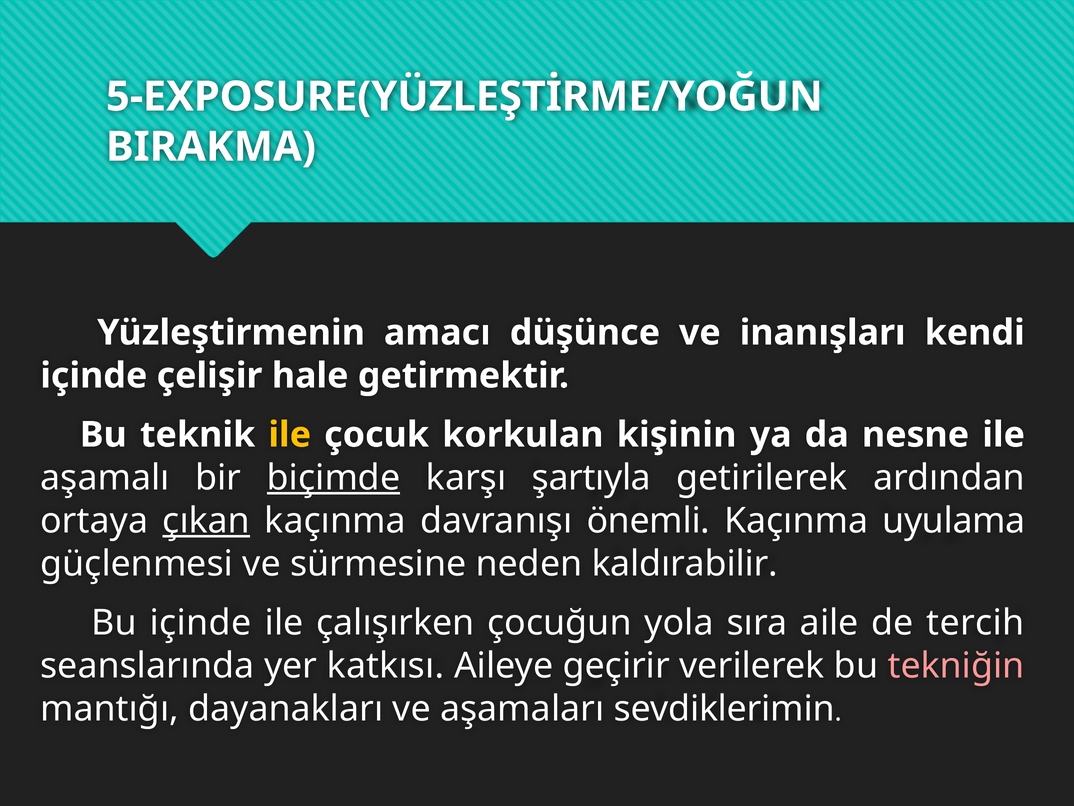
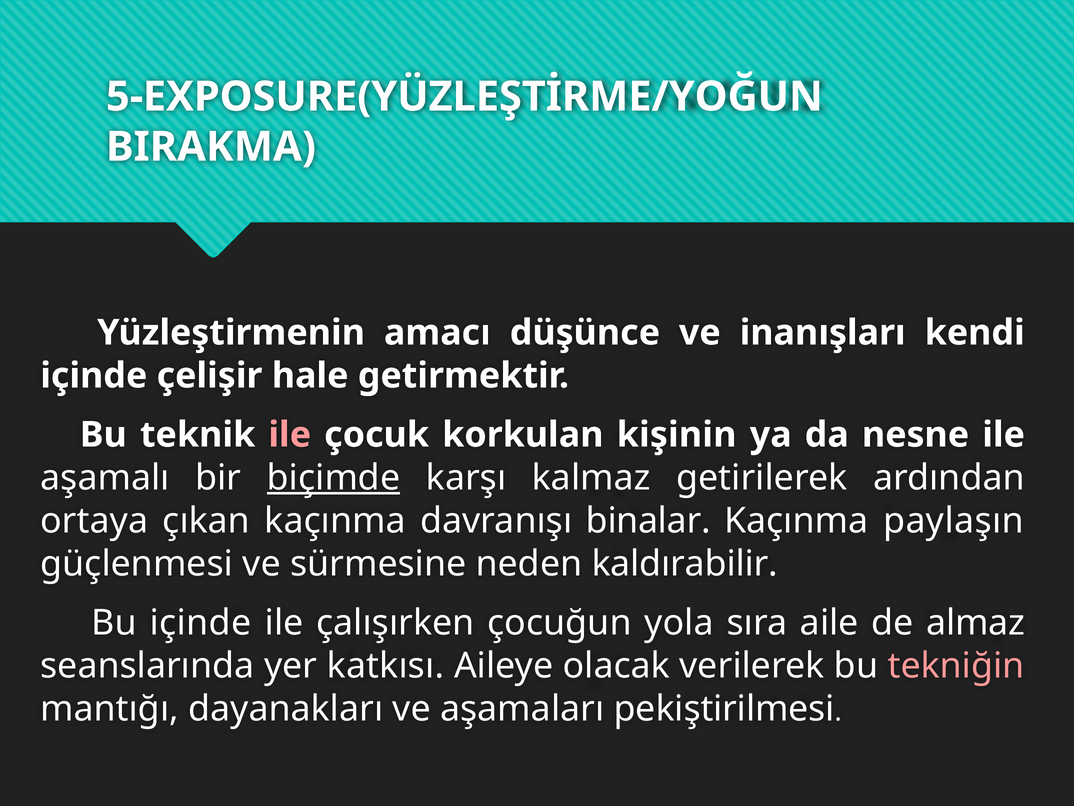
ile at (290, 435) colour: yellow -> pink
şartıyla: şartıyla -> kalmaz
çıkan underline: present -> none
önemli: önemli -> binalar
uyulama: uyulama -> paylaşın
tercih: tercih -> almaz
geçirir: geçirir -> olacak
sevdiklerimin: sevdiklerimin -> pekiştirilmesi
